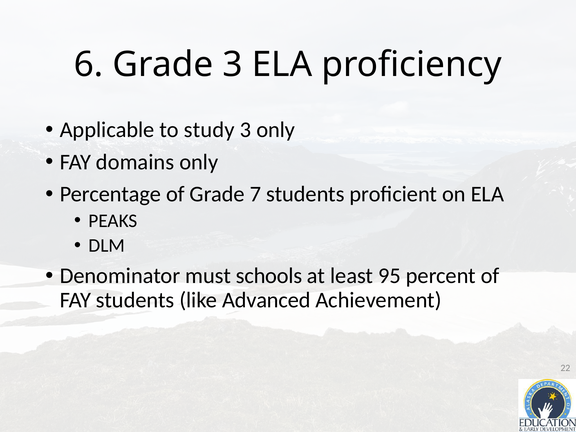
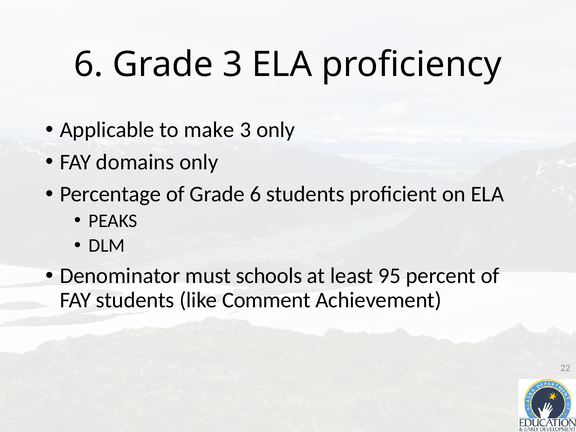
study: study -> make
Grade 7: 7 -> 6
Advanced: Advanced -> Comment
